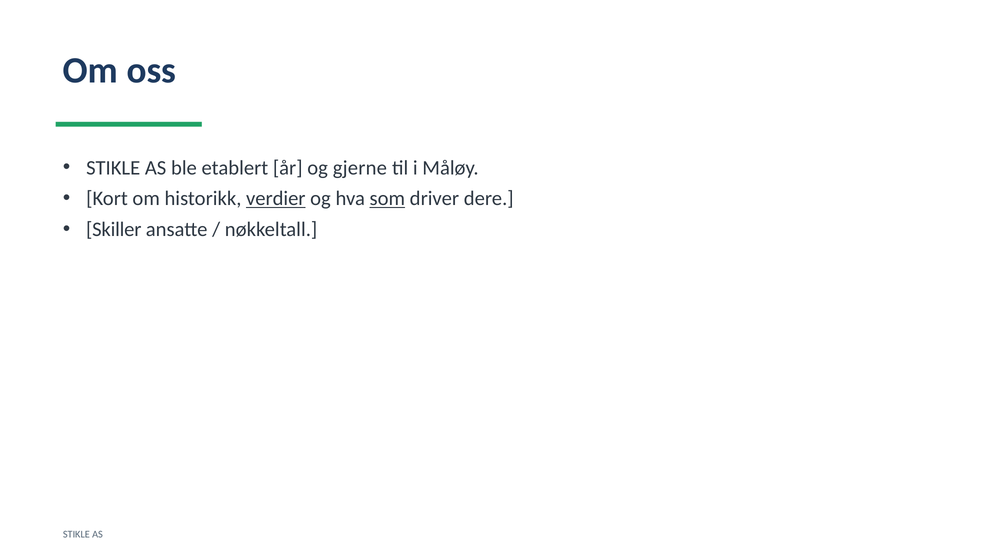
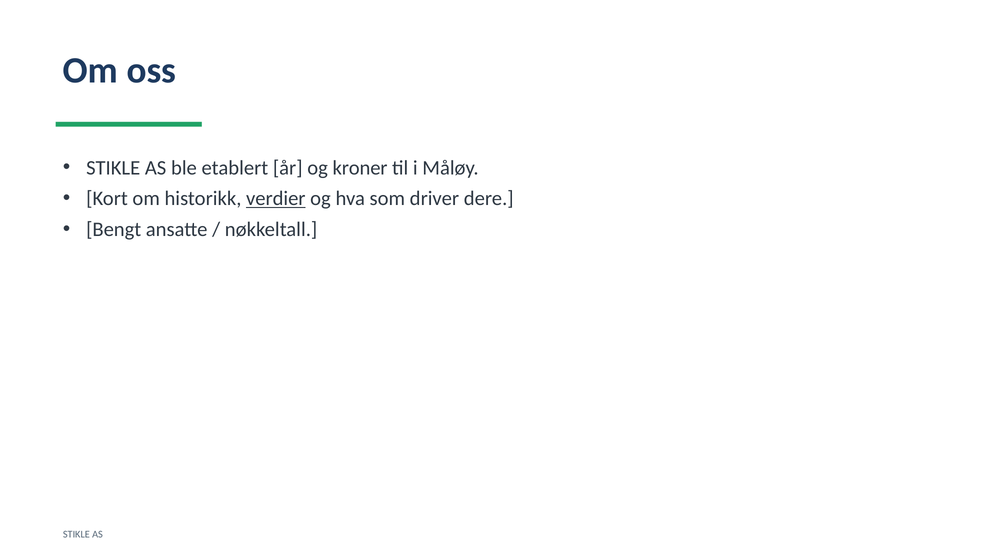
gjerne: gjerne -> kroner
som underline: present -> none
Skiller: Skiller -> Bengt
